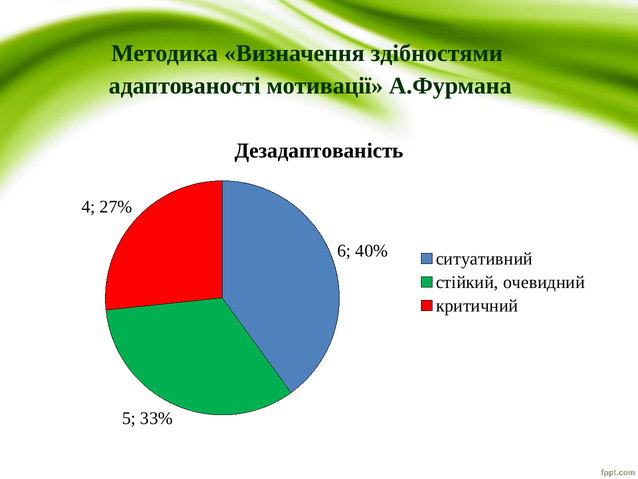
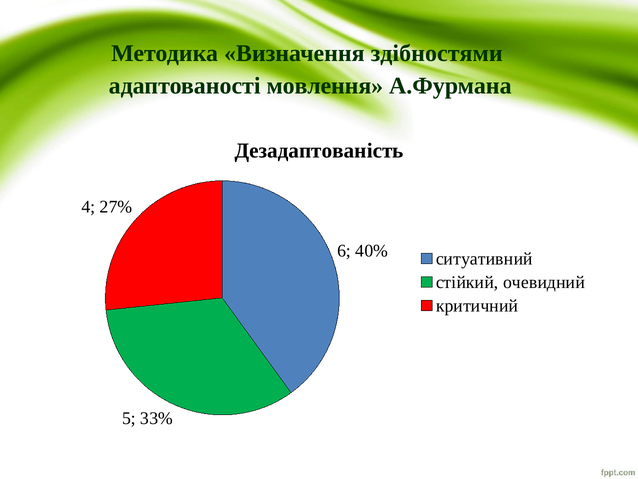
мотивації: мотивації -> мовлення
